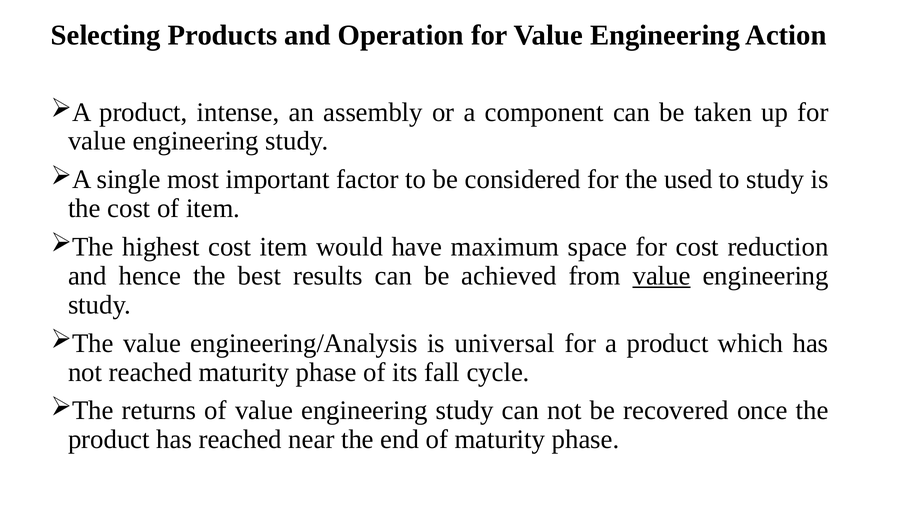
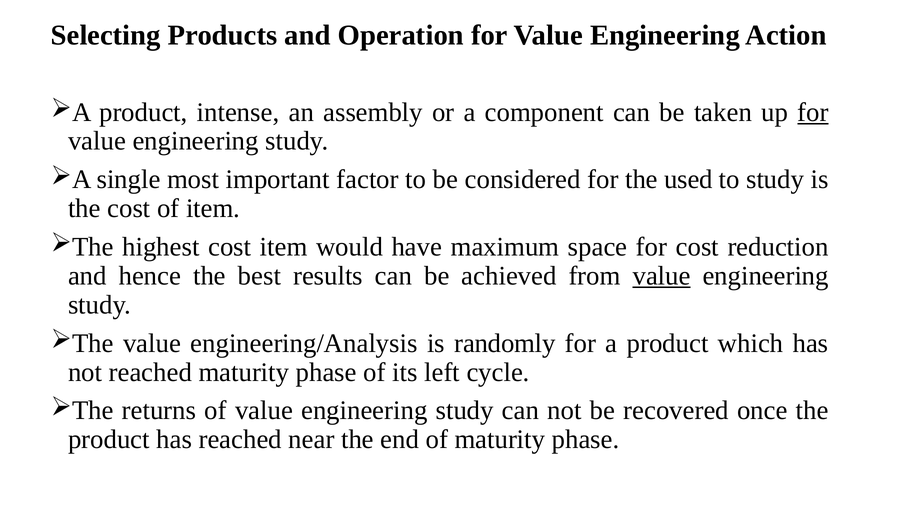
for at (813, 112) underline: none -> present
universal: universal -> randomly
fall: fall -> left
